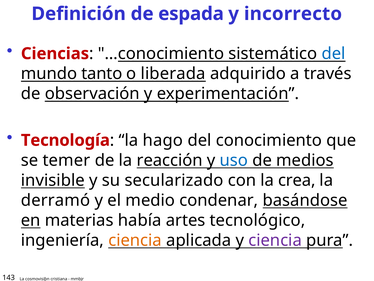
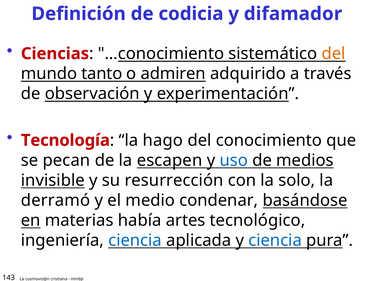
espada: espada -> codicia
incorrecto: incorrecto -> difamador
del at (333, 54) colour: blue -> orange
liberada: liberada -> admiren
temer: temer -> pecan
reacción: reacción -> escapen
secularizado: secularizado -> resurrección
crea: crea -> solo
ciencia at (135, 240) colour: orange -> blue
ciencia at (275, 240) colour: purple -> blue
